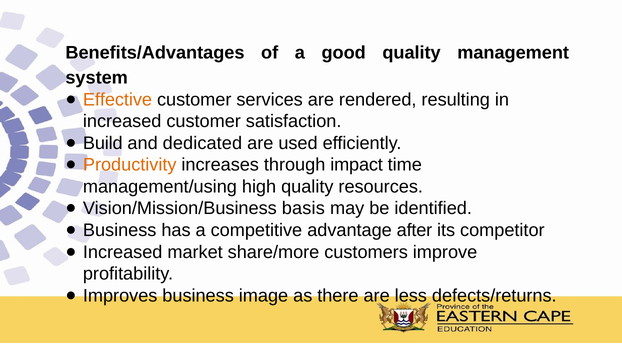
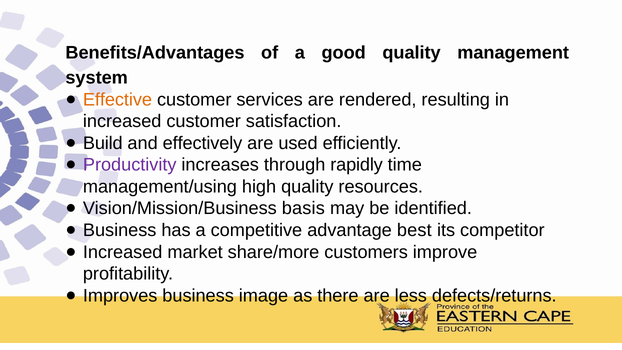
dedicated: dedicated -> effectively
Productivity colour: orange -> purple
impact: impact -> rapidly
after: after -> best
